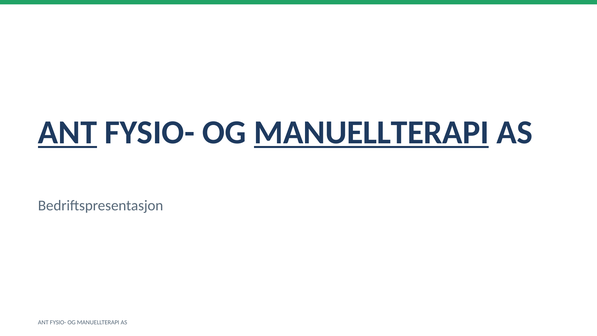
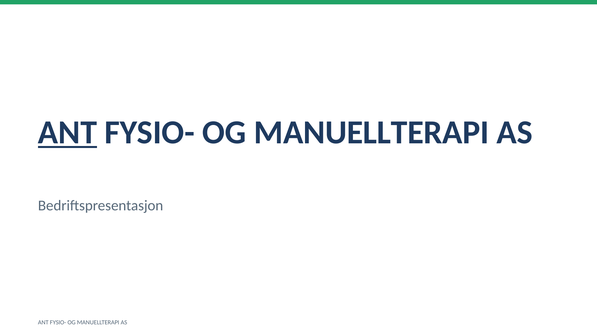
MANUELLTERAPI at (371, 132) underline: present -> none
